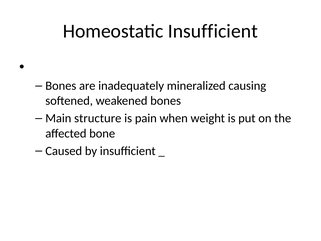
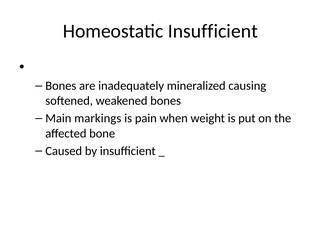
structure: structure -> markings
